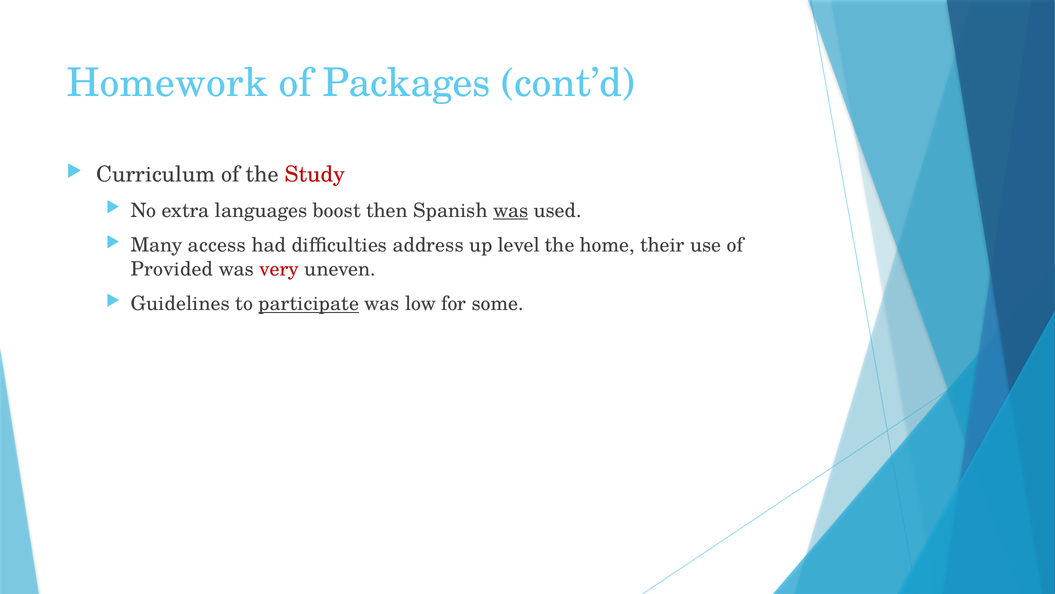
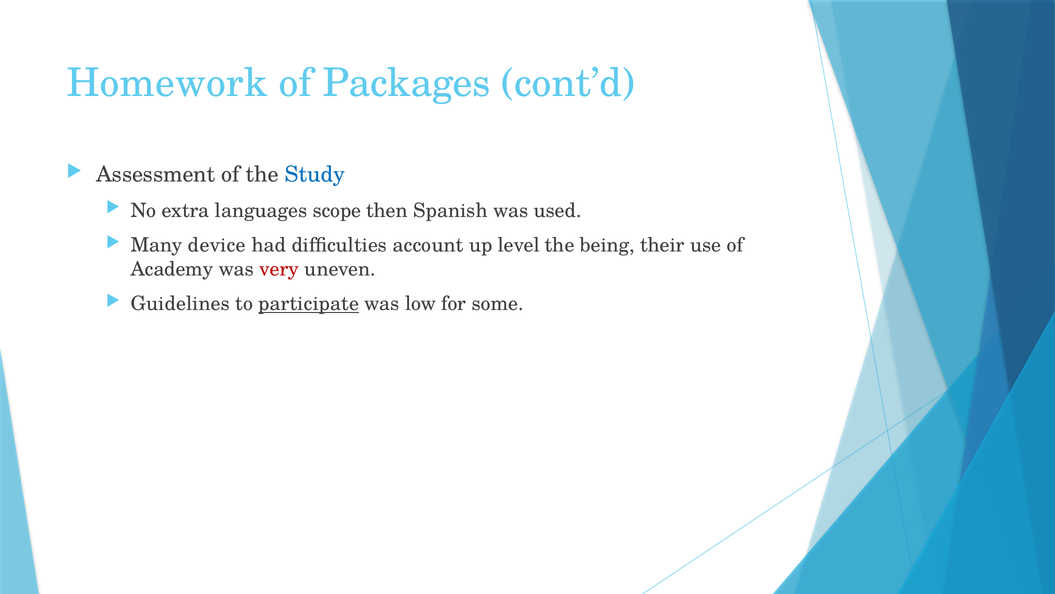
Curriculum: Curriculum -> Assessment
Study colour: red -> blue
boost: boost -> scope
was at (511, 210) underline: present -> none
access: access -> device
address: address -> account
home: home -> being
Provided: Provided -> Academy
